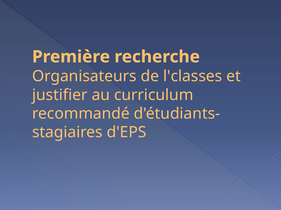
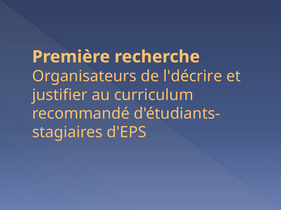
l'classes: l'classes -> l'décrire
